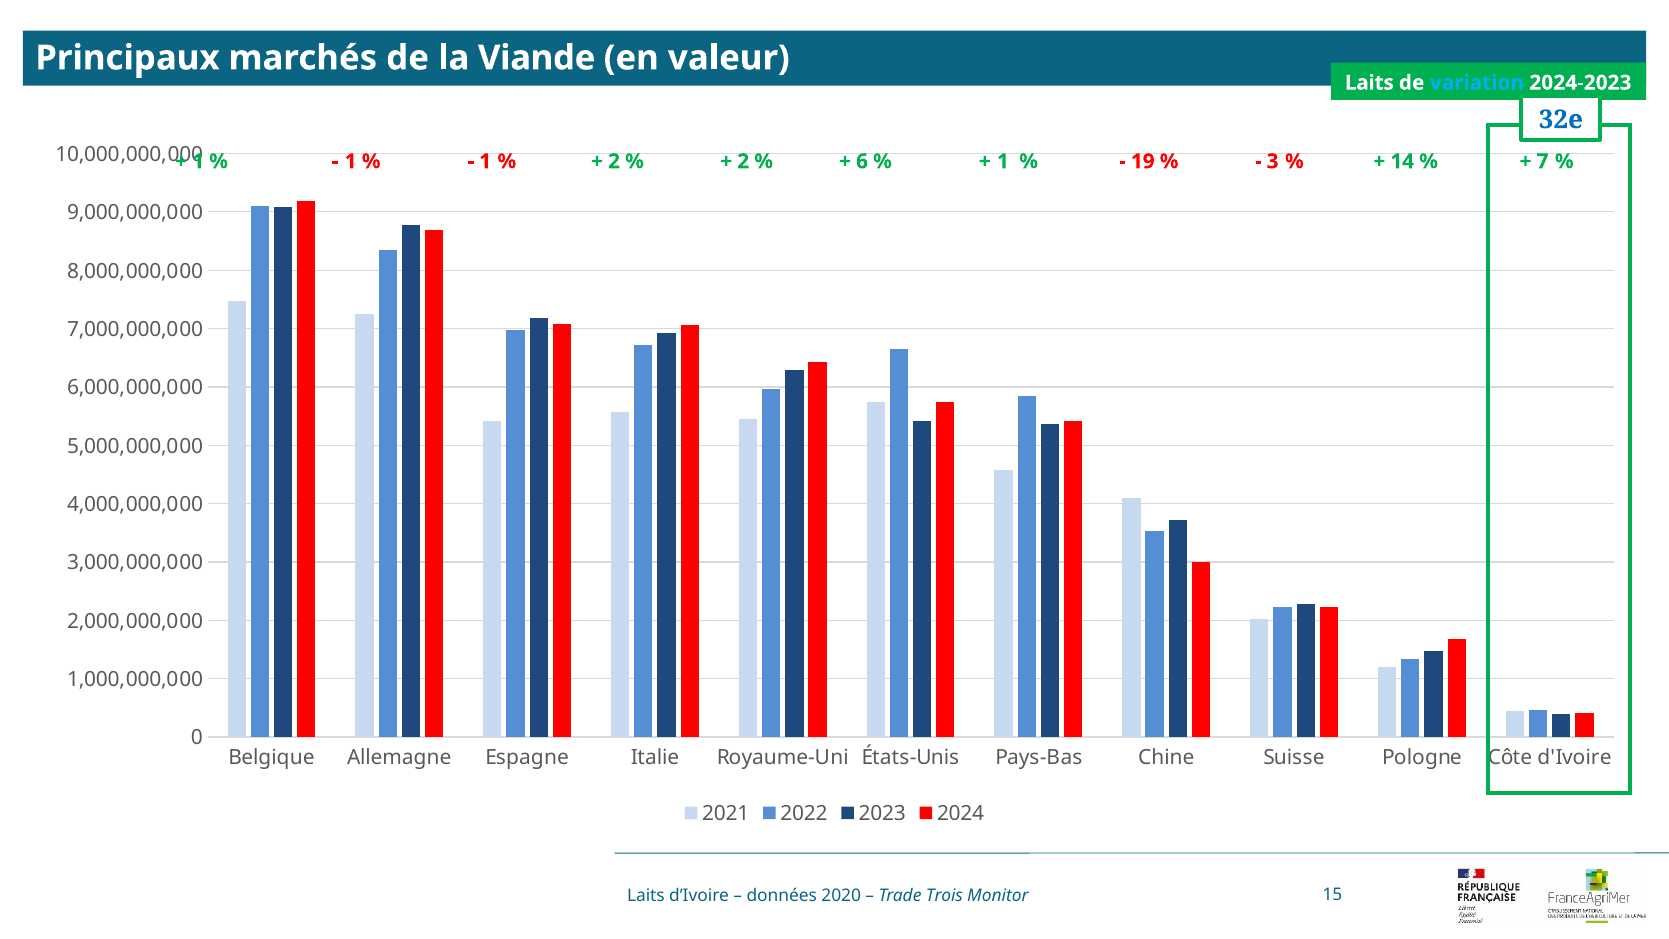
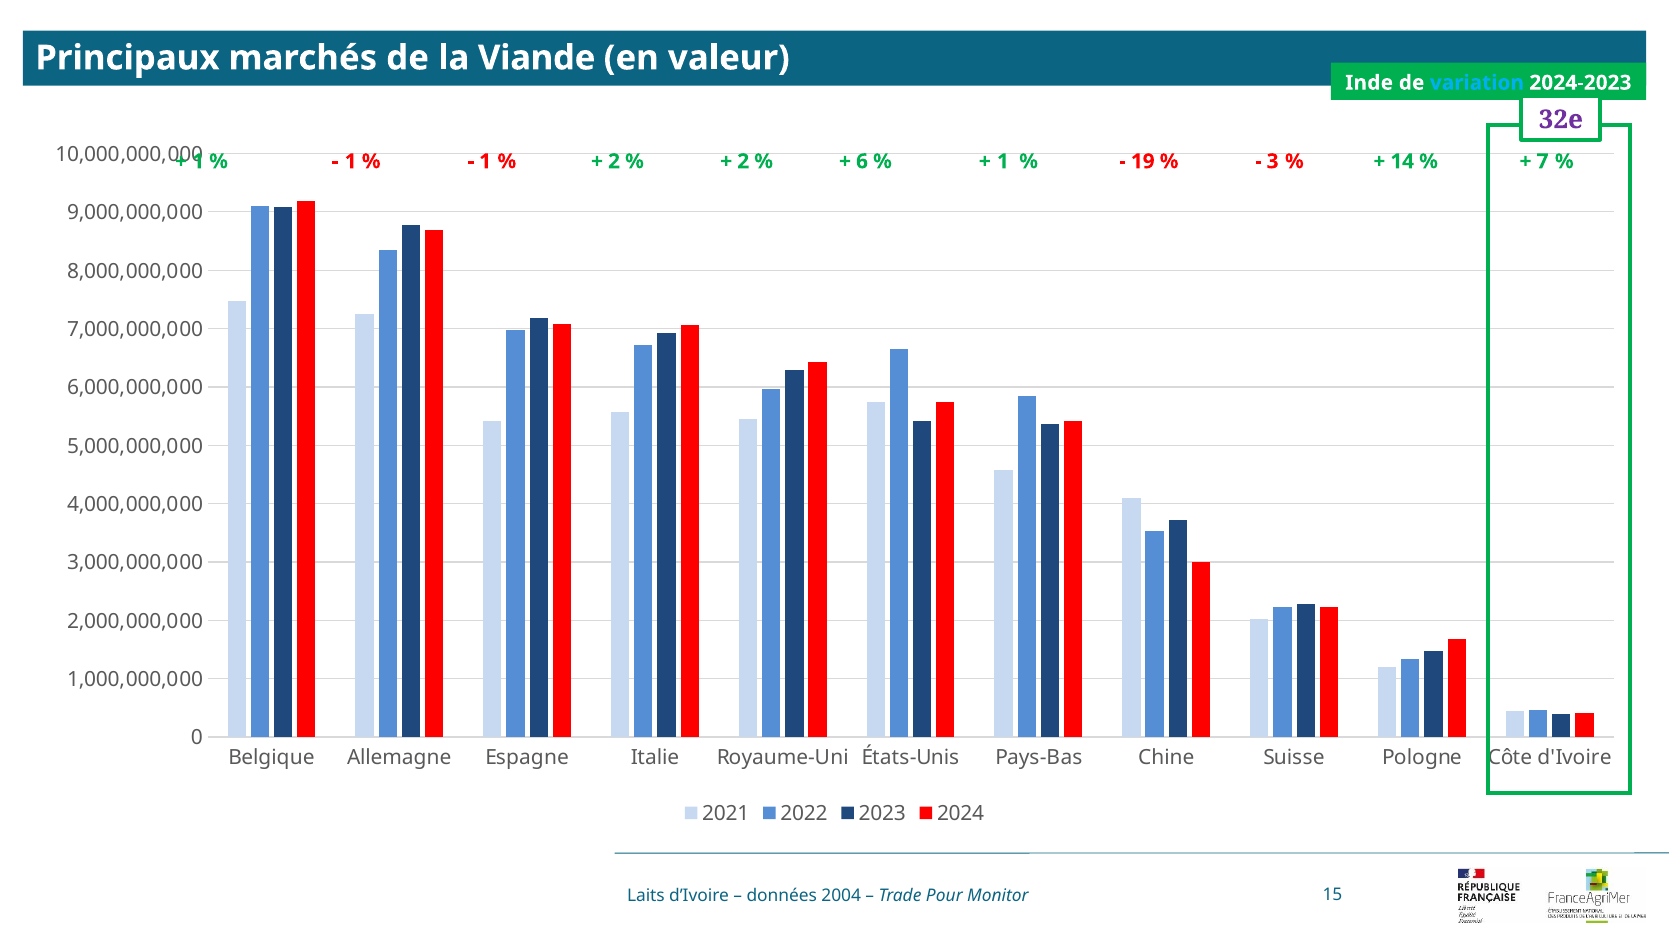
Laits at (1369, 83): Laits -> Inde
32e colour: blue -> purple
2020: 2020 -> 2004
Trois: Trois -> Pour
